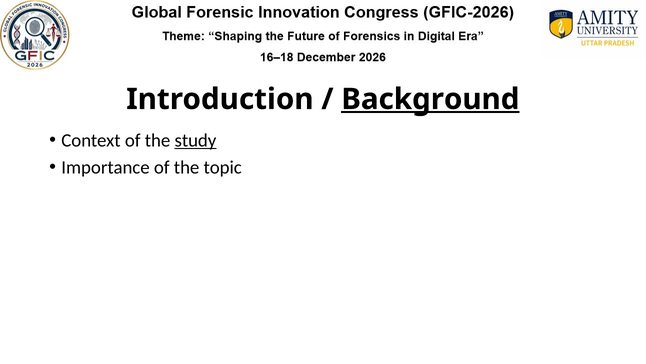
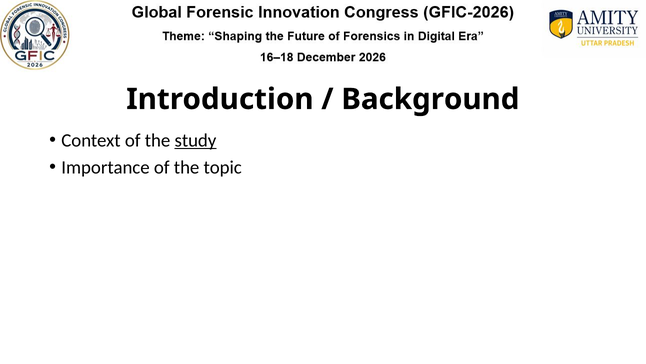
Background underline: present -> none
